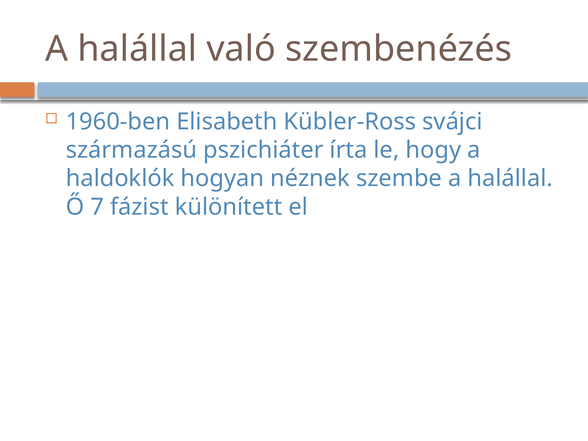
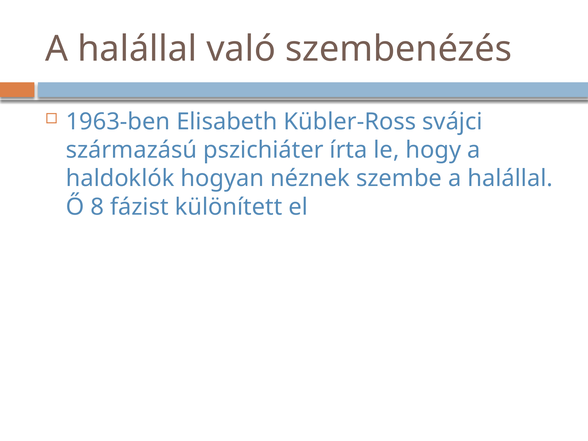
1960-ben: 1960-ben -> 1963-ben
7: 7 -> 8
